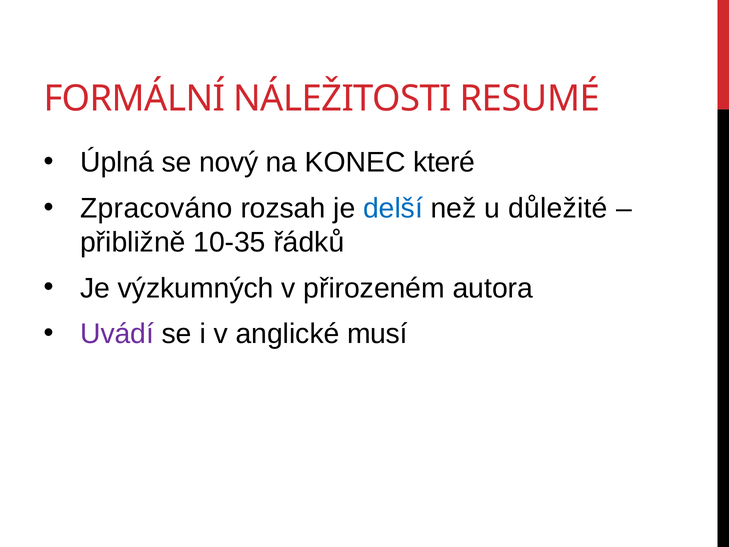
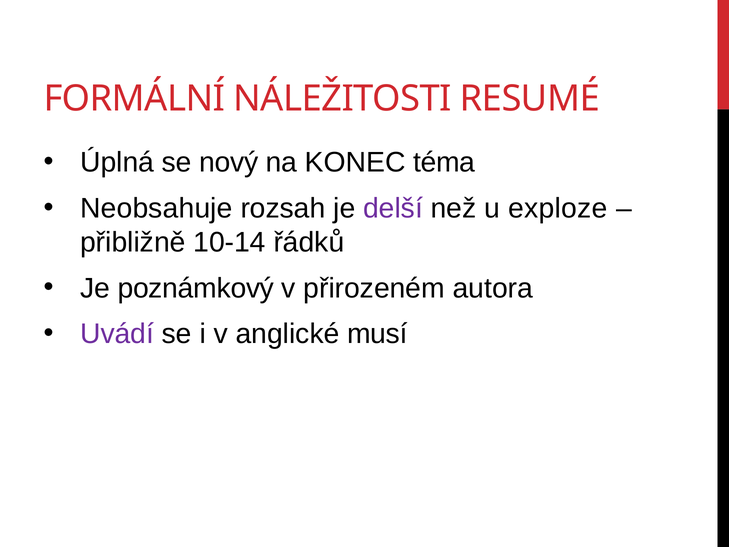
které: které -> téma
Zpracováno: Zpracováno -> Neobsahuje
delší colour: blue -> purple
důležité: důležité -> exploze
10-35: 10-35 -> 10-14
výzkumných: výzkumných -> poznámkový
